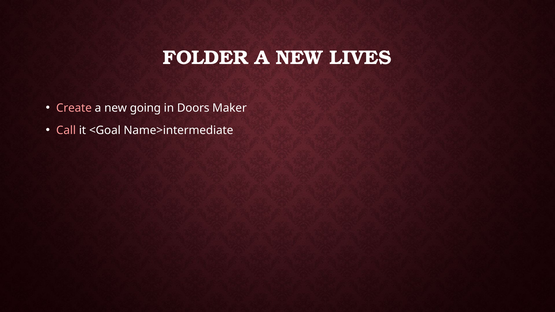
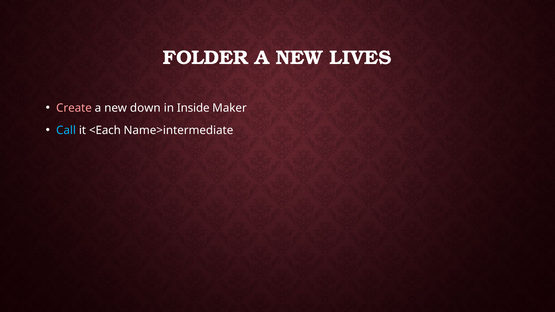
going: going -> down
Doors: Doors -> Inside
Call colour: pink -> light blue
<Goal: <Goal -> <Each
